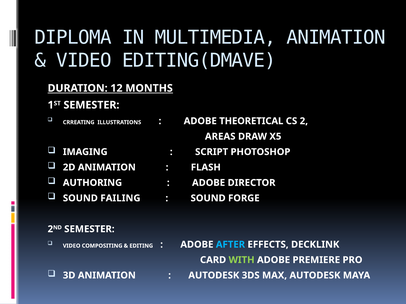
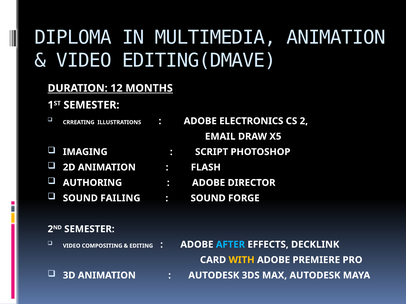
THEORETICAL: THEORETICAL -> ELECTRONICS
AREAS: AREAS -> EMAIL
WITH colour: light green -> yellow
